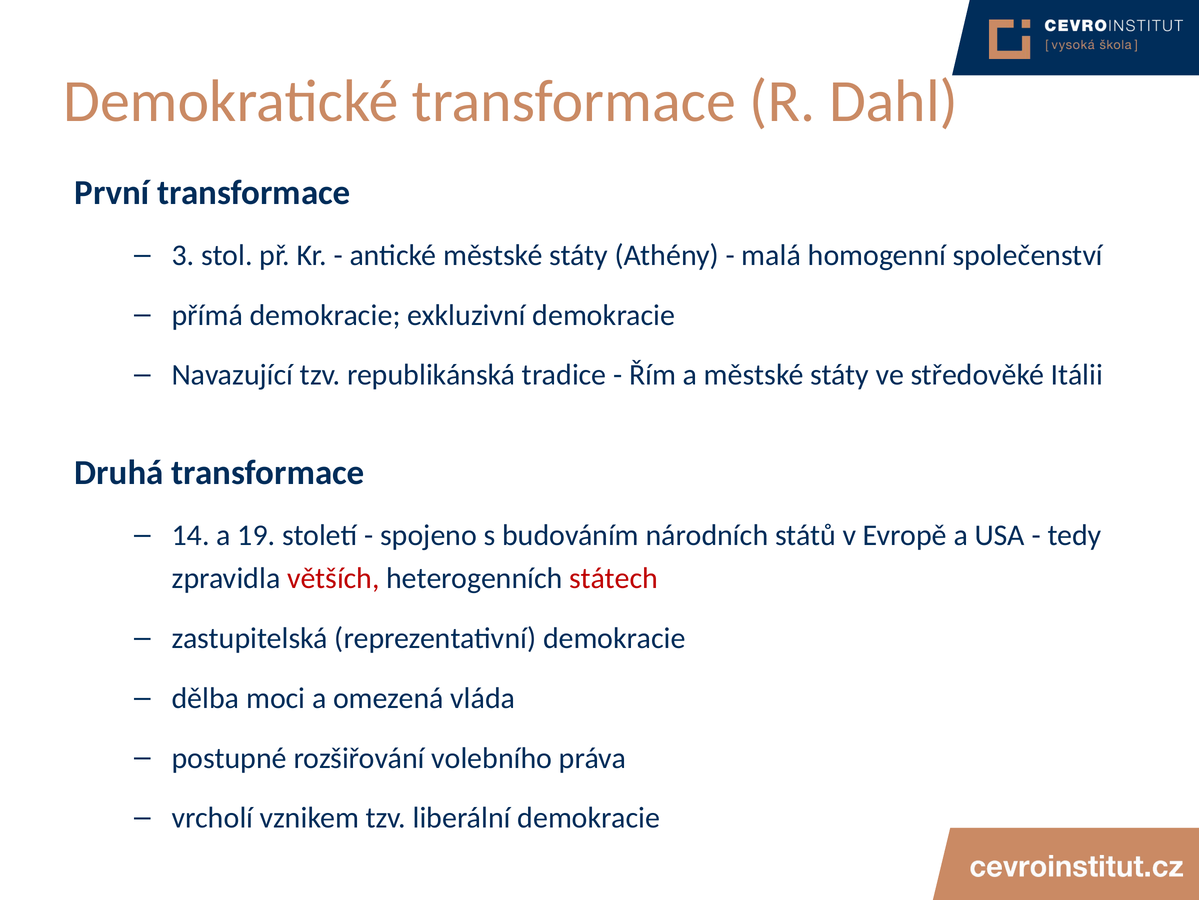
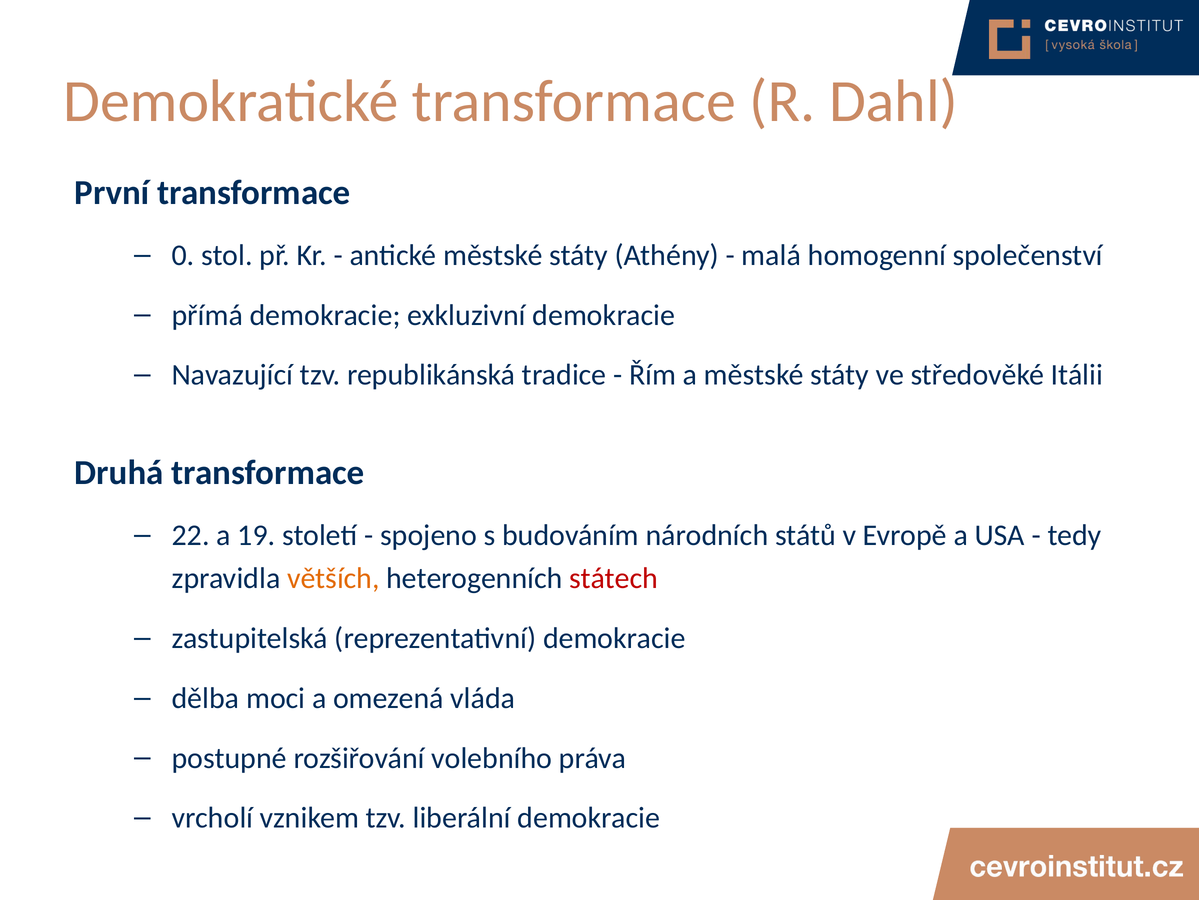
3: 3 -> 0
14: 14 -> 22
větších colour: red -> orange
